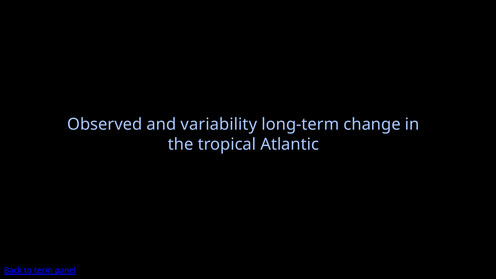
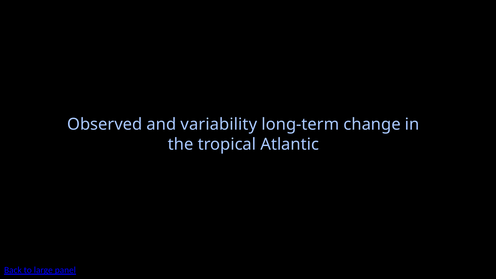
term: term -> large
